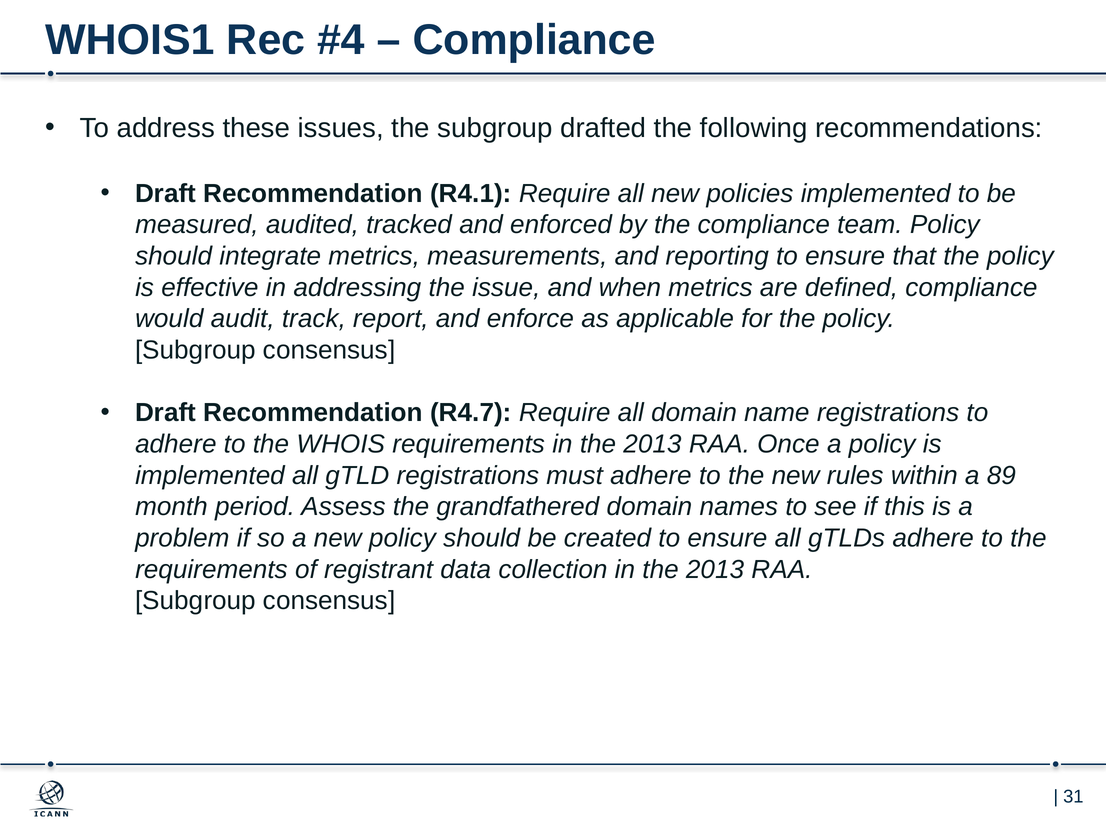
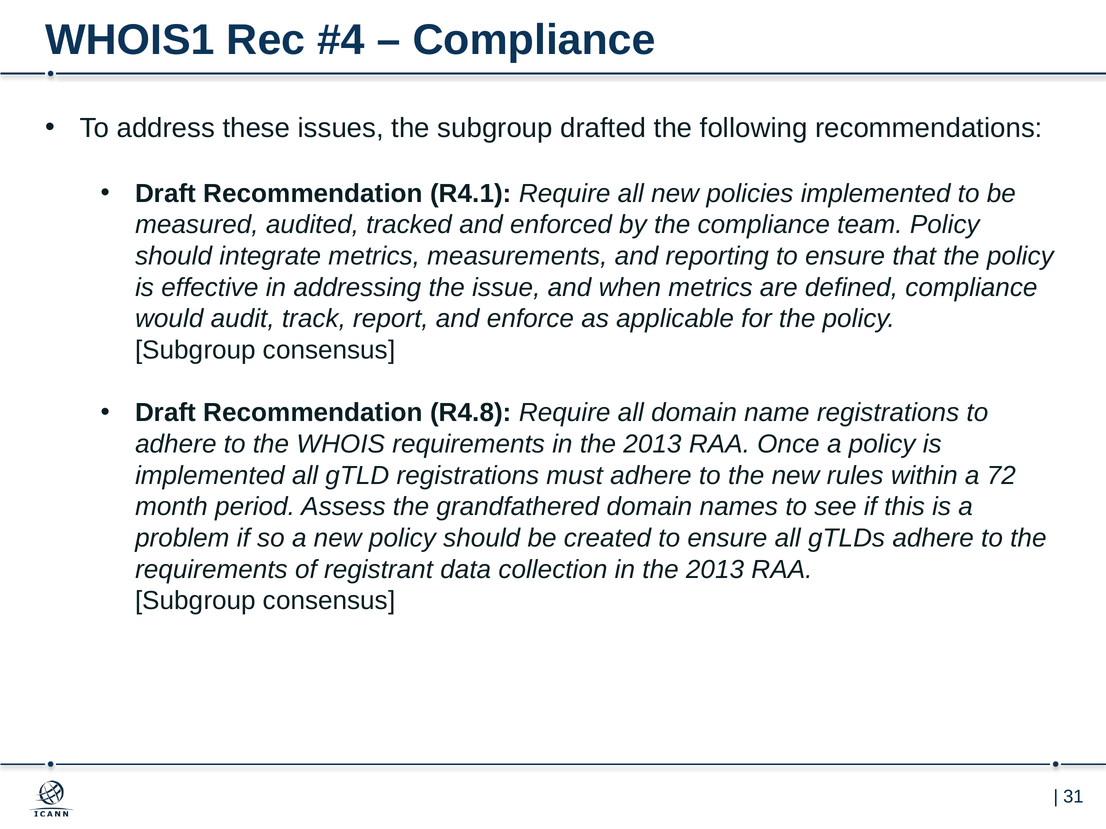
R4.7: R4.7 -> R4.8
89: 89 -> 72
